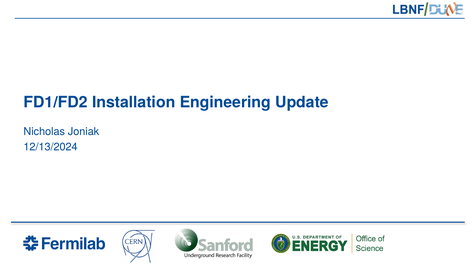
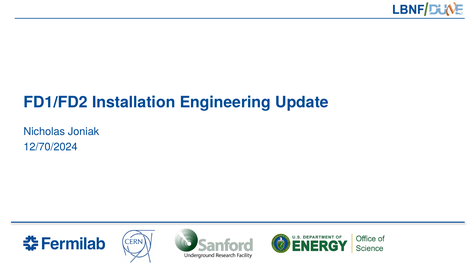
12/13/2024: 12/13/2024 -> 12/70/2024
